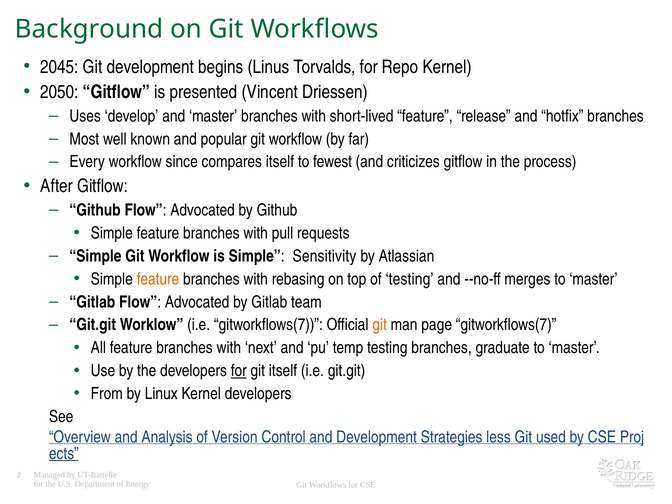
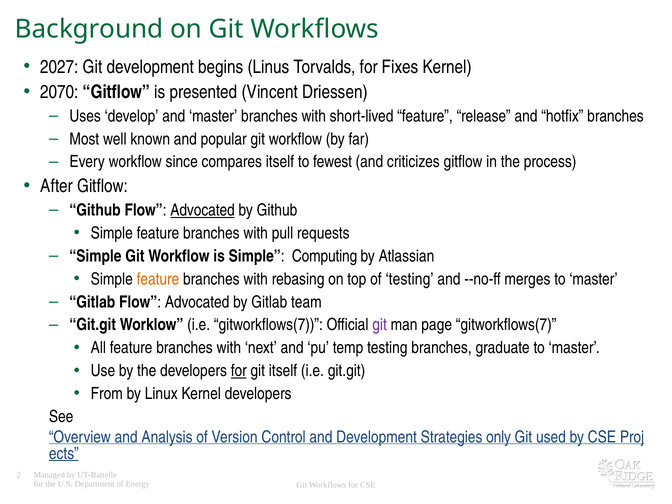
2045: 2045 -> 2027
Repo: Repo -> Fixes
2050: 2050 -> 2070
Advocated at (203, 210) underline: none -> present
Sensitivity: Sensitivity -> Computing
git at (380, 325) colour: orange -> purple
less: less -> only
